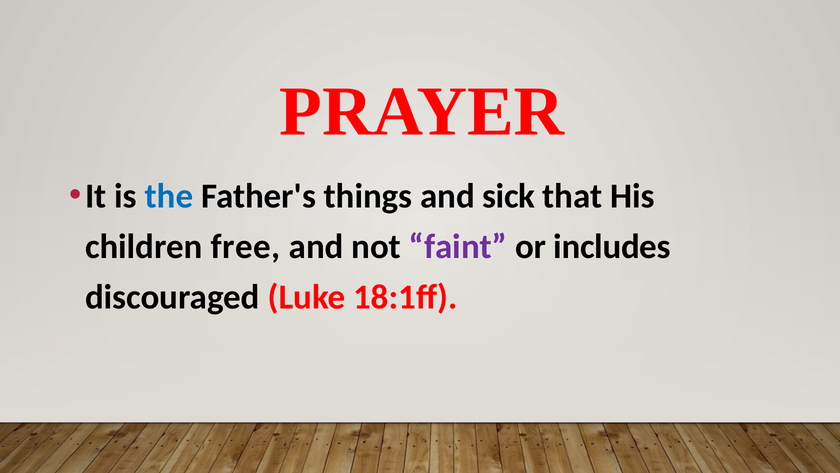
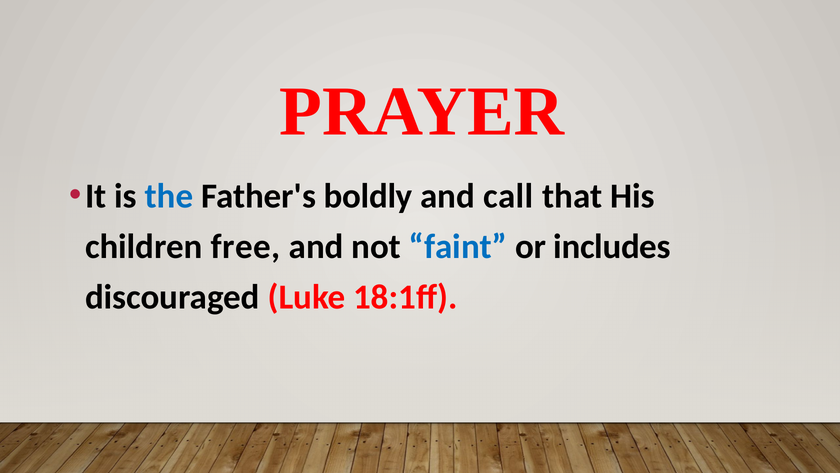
things: things -> boldly
sick: sick -> call
faint colour: purple -> blue
